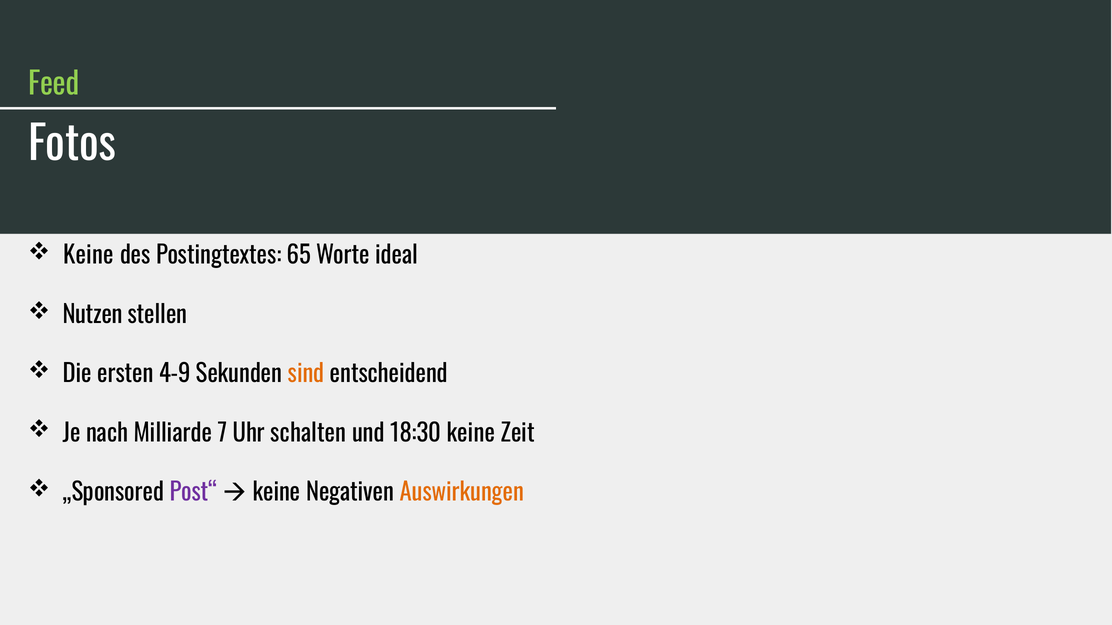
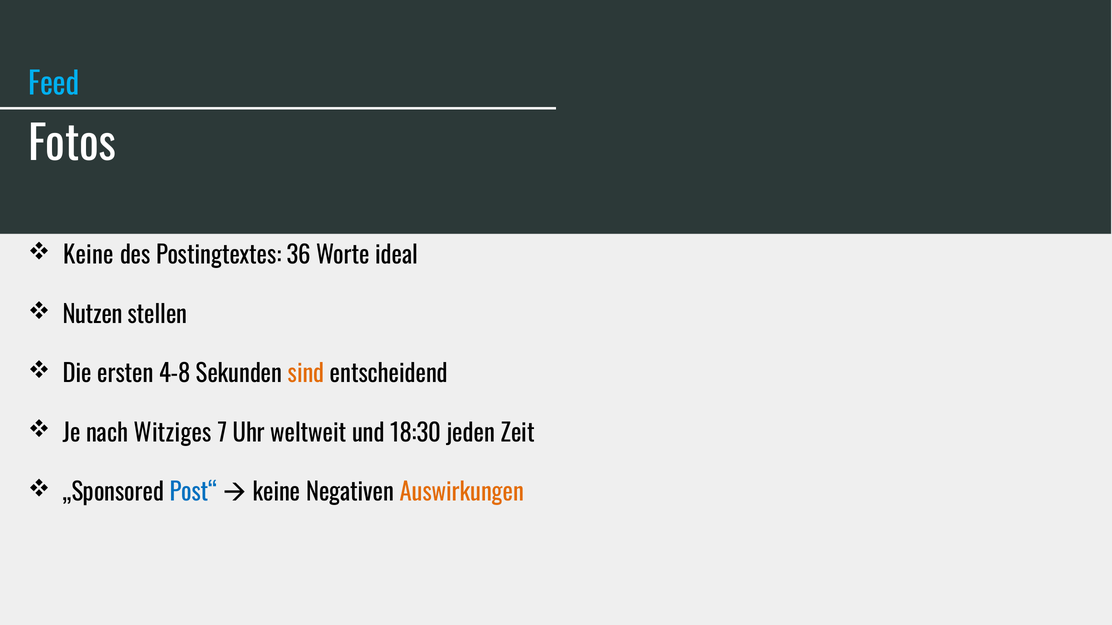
Feed colour: light green -> light blue
65: 65 -> 36
4-9: 4-9 -> 4-8
Milliarde: Milliarde -> Witziges
schalten: schalten -> weltweit
18:30 keine: keine -> jeden
Post“ colour: purple -> blue
